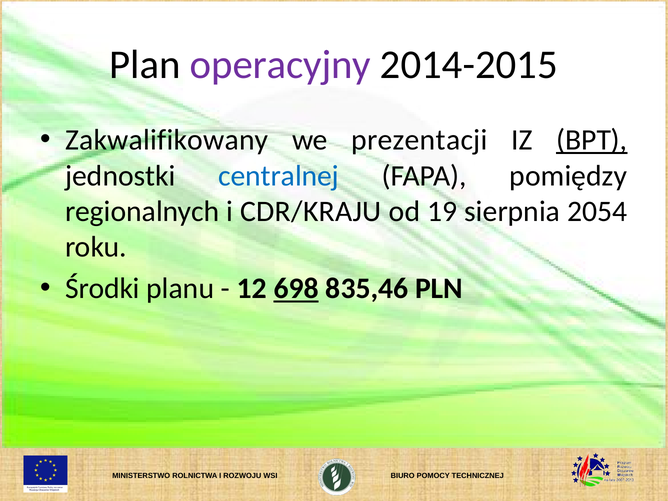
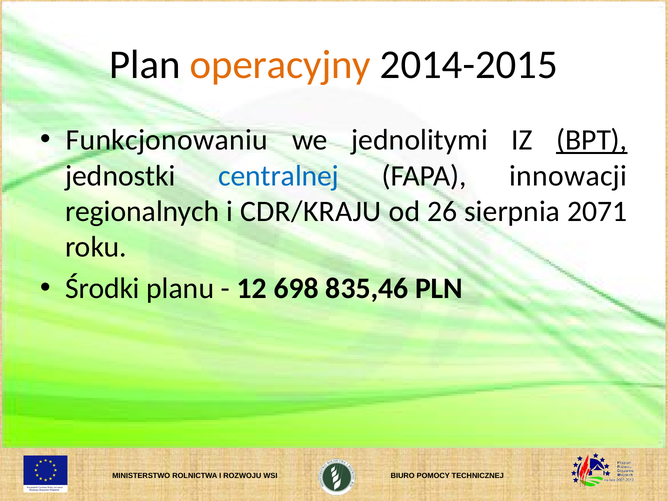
operacyjny colour: purple -> orange
Zakwalifikowany: Zakwalifikowany -> Funkcjonowaniu
prezentacji: prezentacji -> jednolitymi
pomiędzy: pomiędzy -> innowacji
19: 19 -> 26
2054: 2054 -> 2071
698 underline: present -> none
